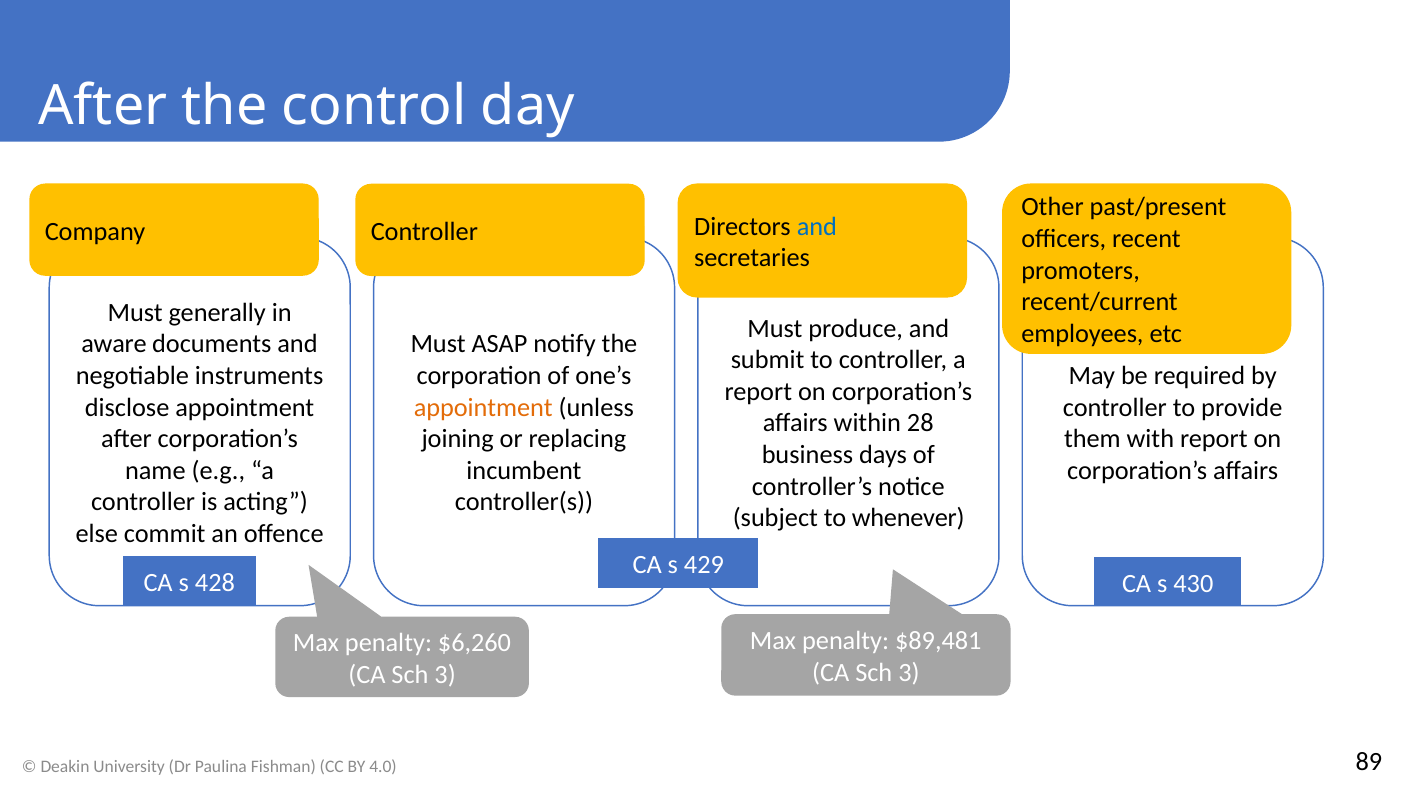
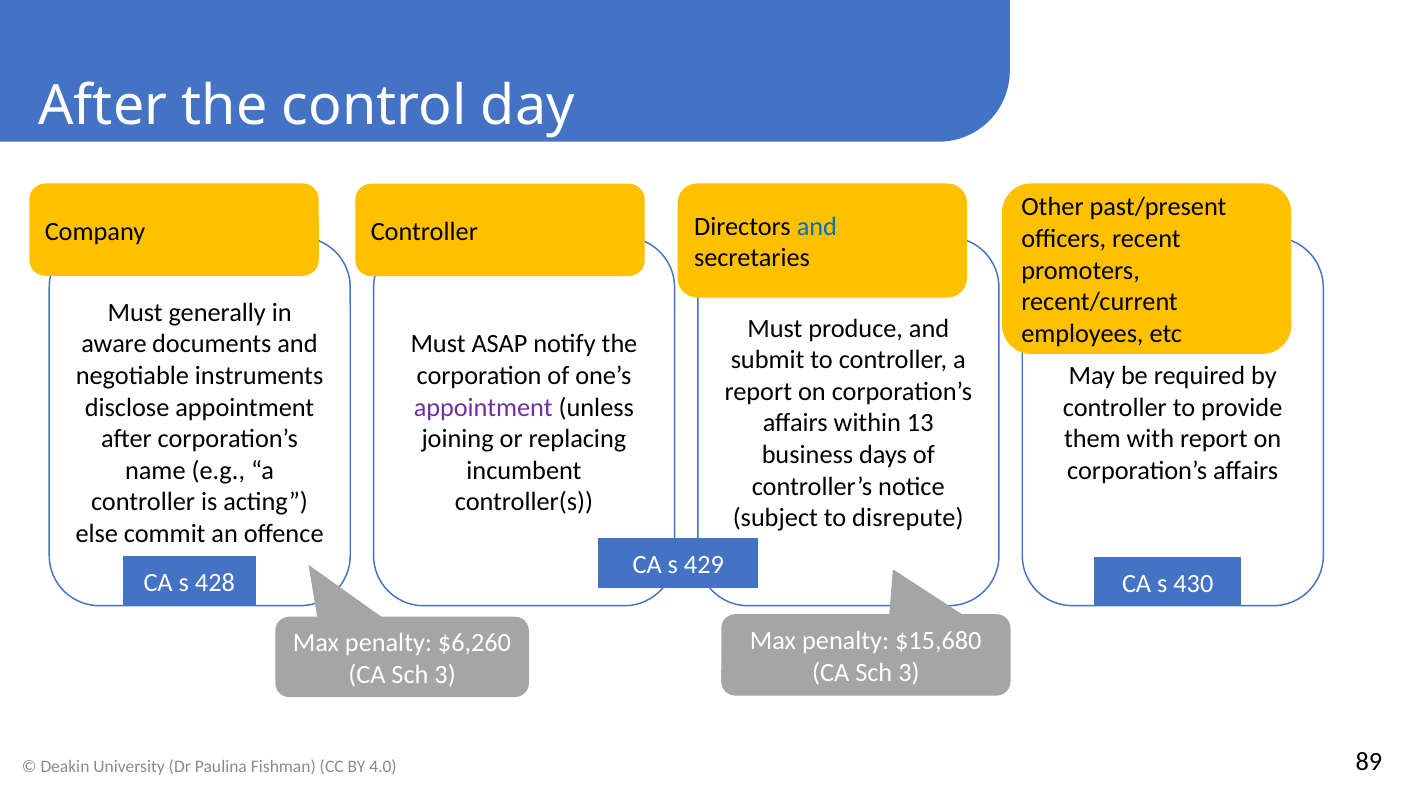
appointment at (483, 407) colour: orange -> purple
28: 28 -> 13
whenever: whenever -> disrepute
$89,481: $89,481 -> $15,680
